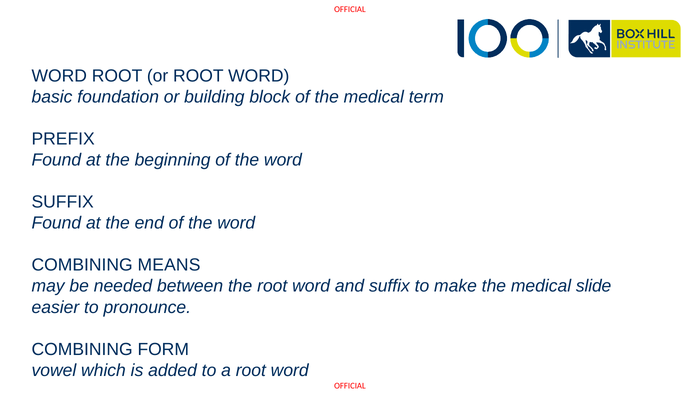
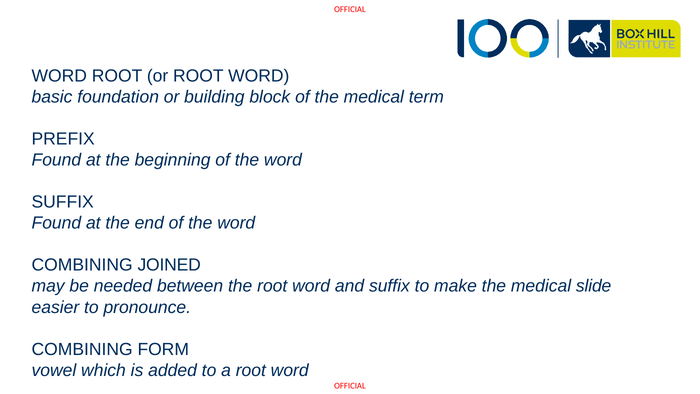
MEANS: MEANS -> JOINED
